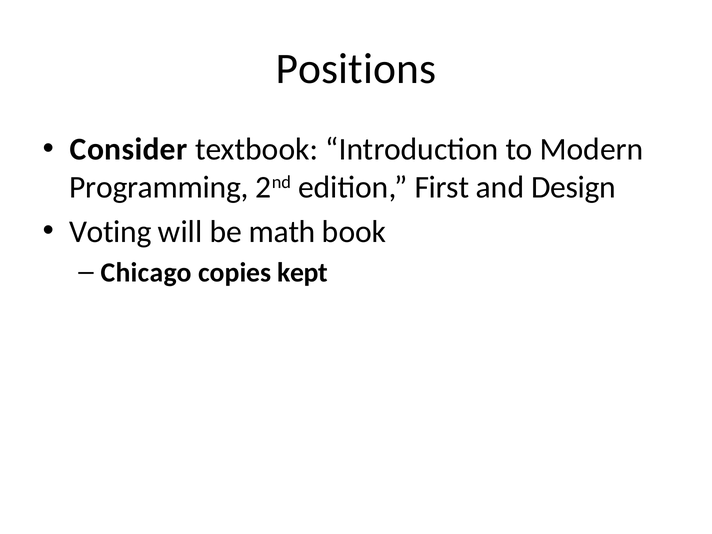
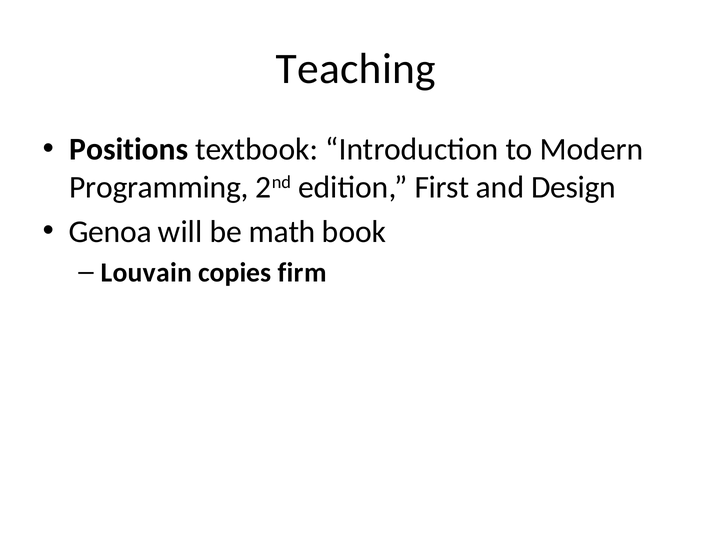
Positions: Positions -> Teaching
Consider: Consider -> Positions
Voting: Voting -> Genoa
Chicago: Chicago -> Louvain
kept: kept -> firm
